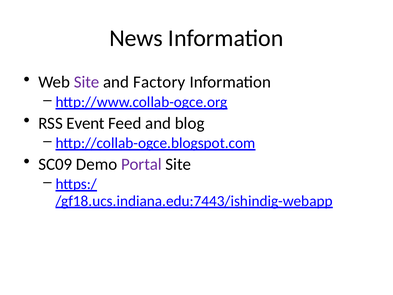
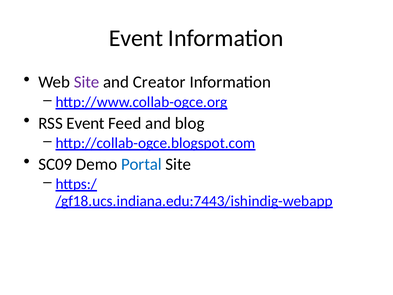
News at (136, 38): News -> Event
Factory: Factory -> Creator
Portal colour: purple -> blue
